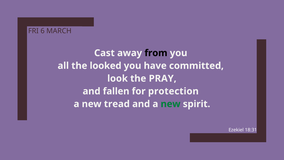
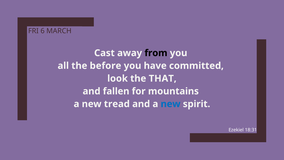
looked: looked -> before
PRAY: PRAY -> THAT
protection: protection -> mountains
new at (171, 104) colour: green -> blue
